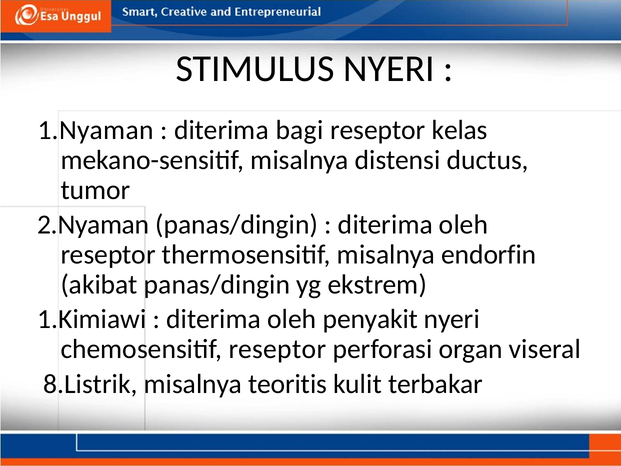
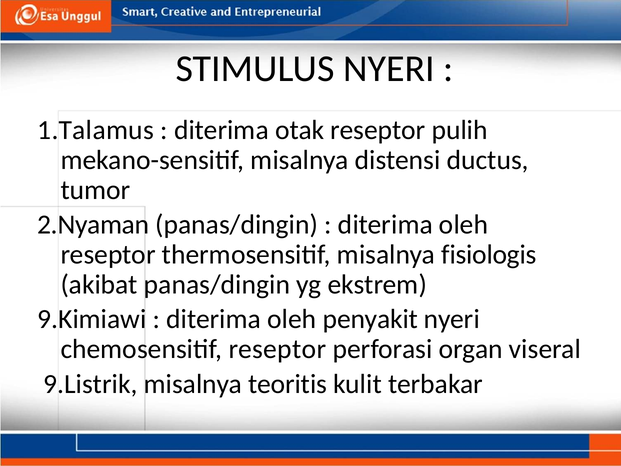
1.Nyaman: 1.Nyaman -> 1.Talamus
bagi: bagi -> otak
kelas: kelas -> pulih
endorfin: endorfin -> fisiologis
1.Kimiawi: 1.Kimiawi -> 9.Kimiawi
8.Listrik: 8.Listrik -> 9.Listrik
